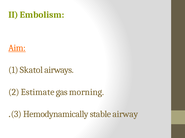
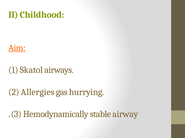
Embolism: Embolism -> Childhood
Estimate: Estimate -> Allergies
morning: morning -> hurrying
